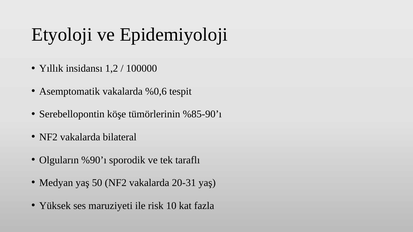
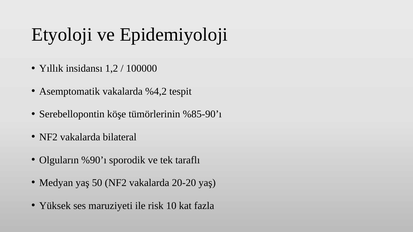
%0,6: %0,6 -> %4,2
20-31: 20-31 -> 20-20
